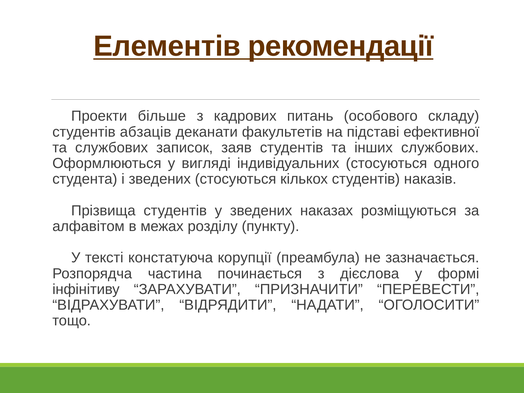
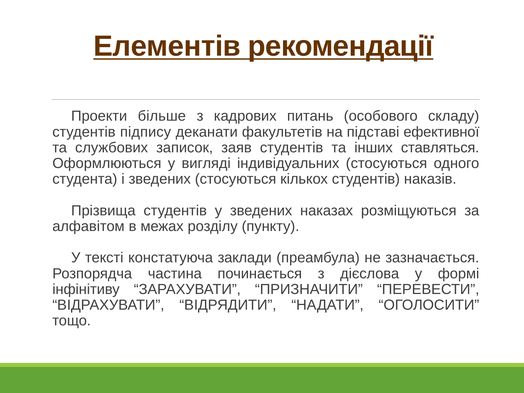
абзаців: абзаців -> підпису
інших службових: службових -> ставляться
корупції: корупції -> заклади
